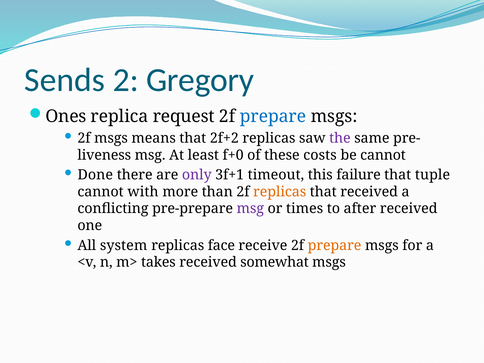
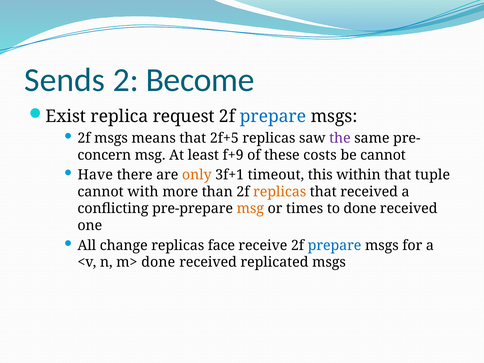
Gregory: Gregory -> Become
Ones: Ones -> Exist
2f+2: 2f+2 -> 2f+5
liveness: liveness -> concern
f+0: f+0 -> f+9
Done: Done -> Have
only colour: purple -> orange
failure: failure -> within
msg at (250, 209) colour: purple -> orange
to after: after -> done
system: system -> change
prepare at (335, 245) colour: orange -> blue
m> takes: takes -> done
somewhat: somewhat -> replicated
